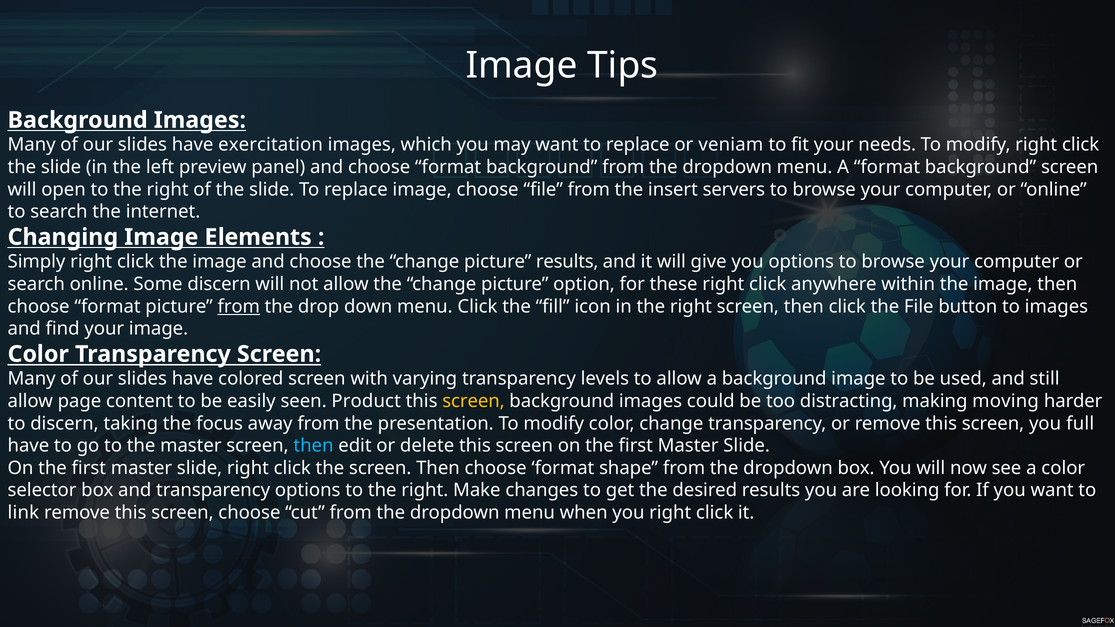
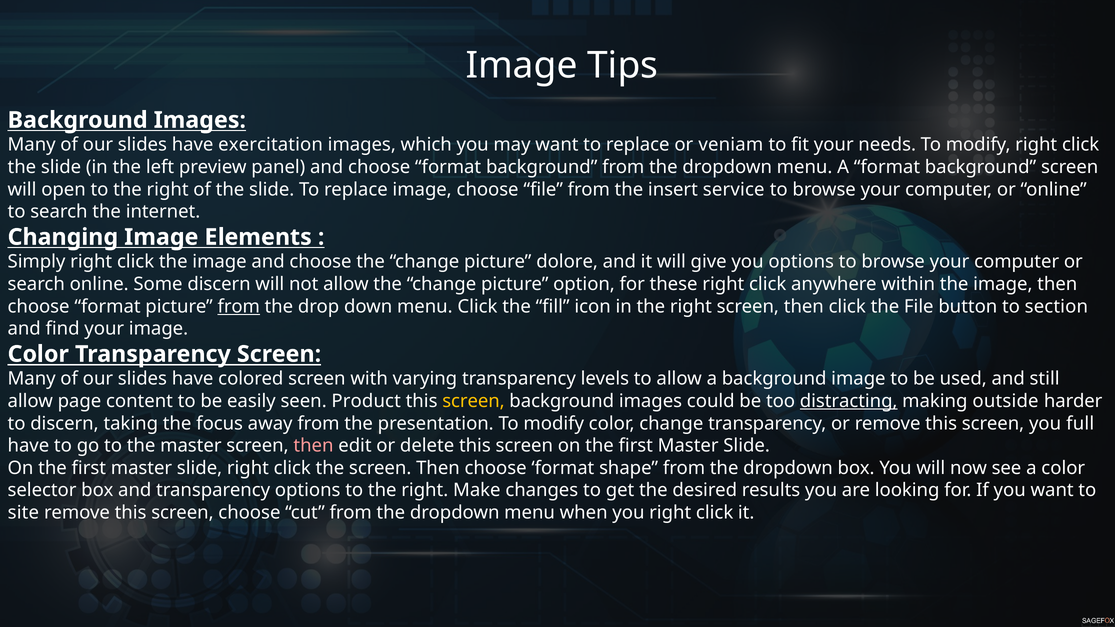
servers: servers -> service
picture results: results -> dolore
to images: images -> section
distracting underline: none -> present
moving: moving -> outside
then at (313, 446) colour: light blue -> pink
link: link -> site
